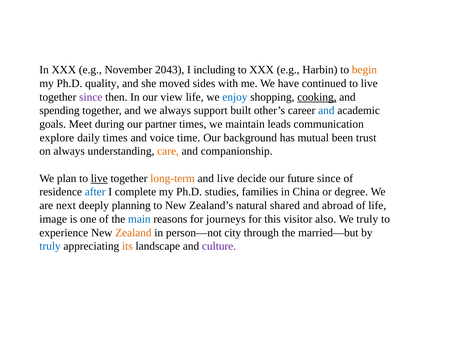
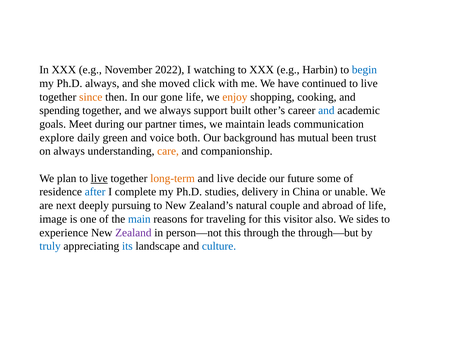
2043: 2043 -> 2022
including: including -> watching
begin colour: orange -> blue
Ph.D quality: quality -> always
sides: sides -> click
since at (91, 97) colour: purple -> orange
view: view -> gone
enjoy colour: blue -> orange
cooking underline: present -> none
daily times: times -> green
time: time -> both
future since: since -> some
families: families -> delivery
degree: degree -> unable
planning: planning -> pursuing
shared: shared -> couple
journeys: journeys -> traveling
We truly: truly -> sides
Zealand colour: orange -> purple
person—not city: city -> this
married—but: married—but -> through—but
its colour: orange -> blue
culture colour: purple -> blue
